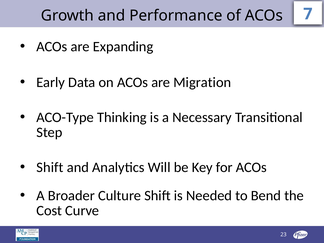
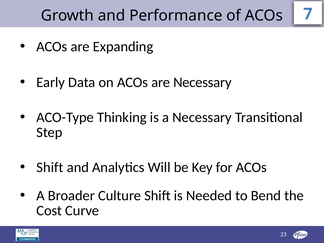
are Migration: Migration -> Necessary
